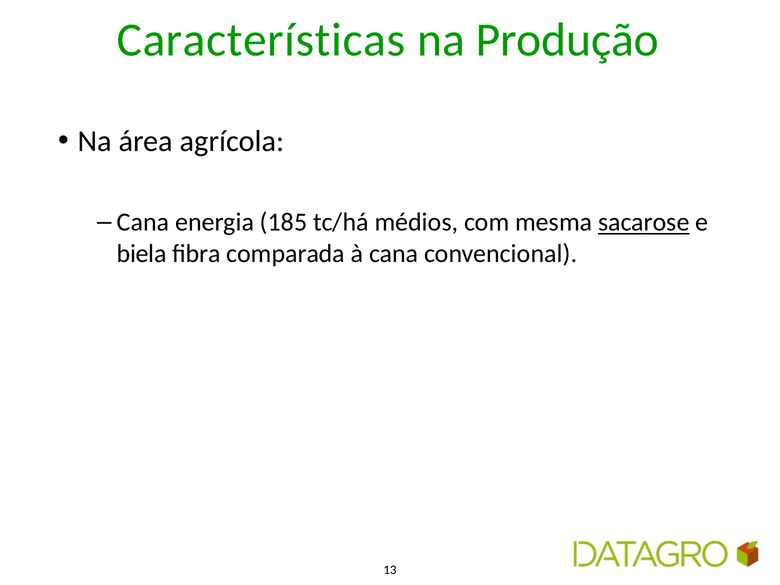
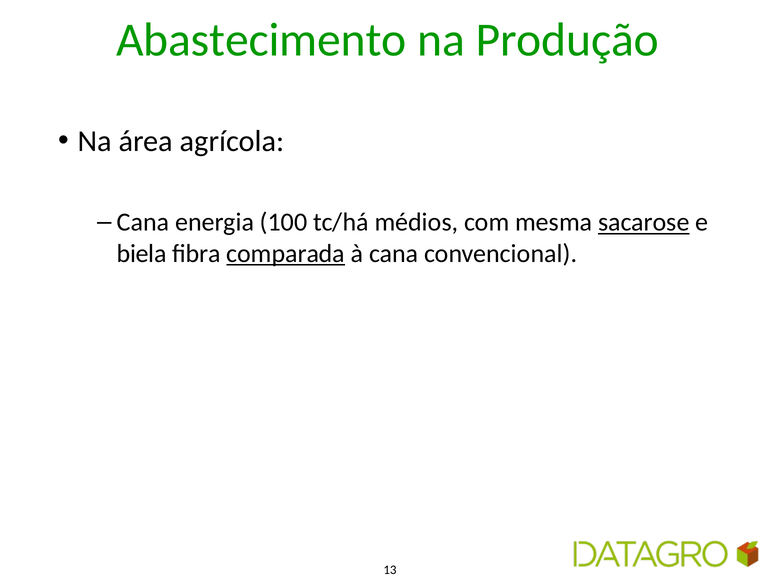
Características: Características -> Abastecimento
185: 185 -> 100
comparada underline: none -> present
